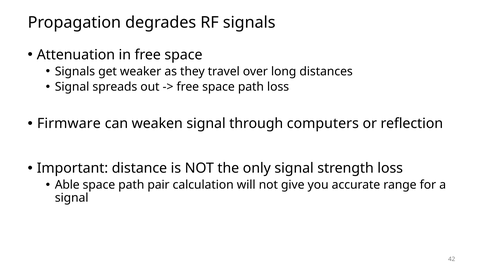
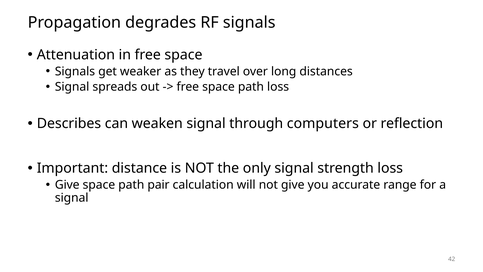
Firmware: Firmware -> Describes
Able at (67, 185): Able -> Give
